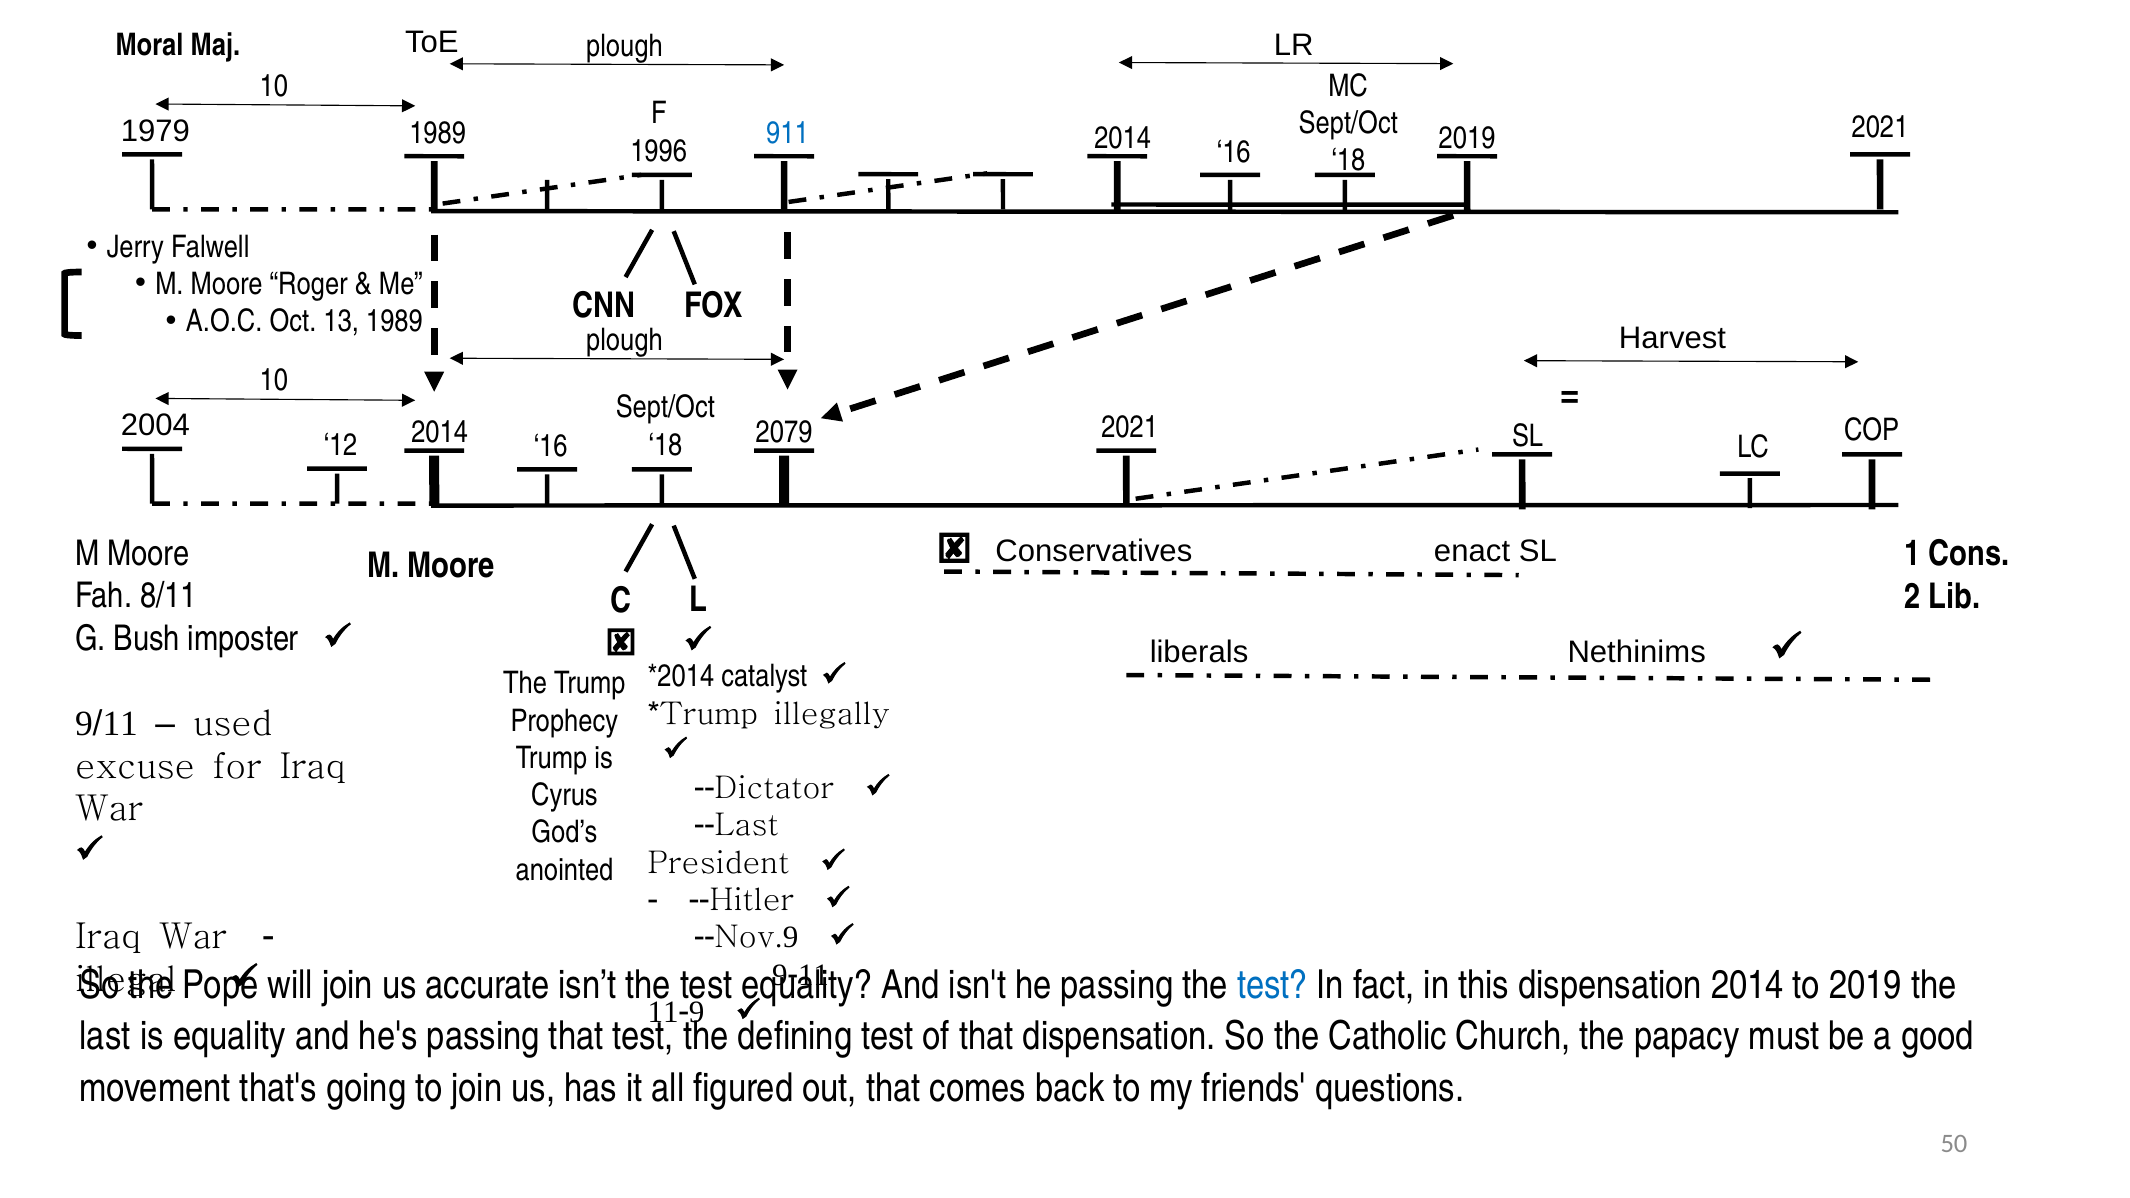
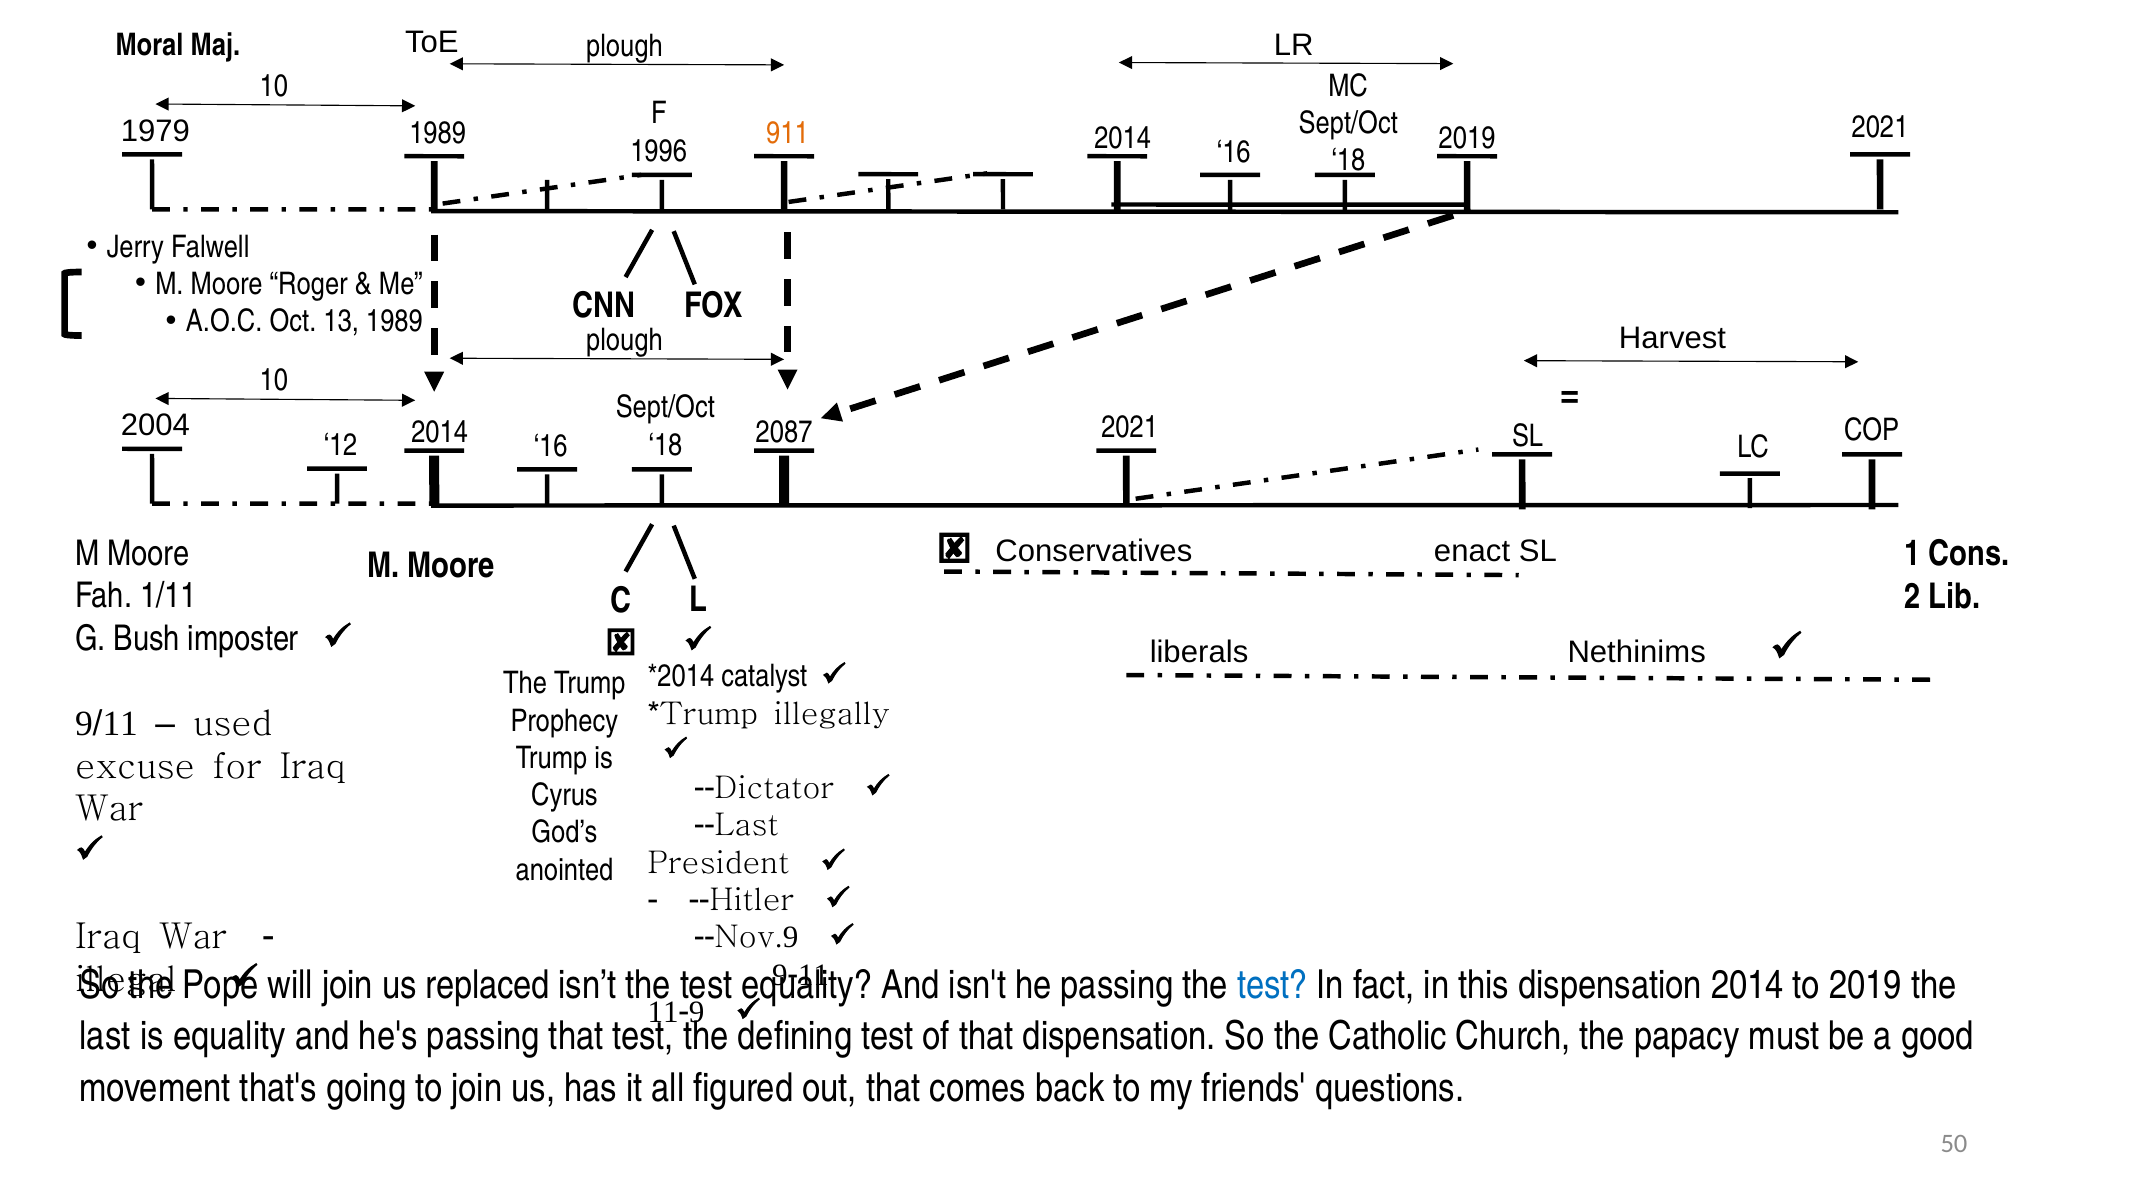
911 colour: blue -> orange
2079: 2079 -> 2087
8/11: 8/11 -> 1/11
accurate: accurate -> replaced
